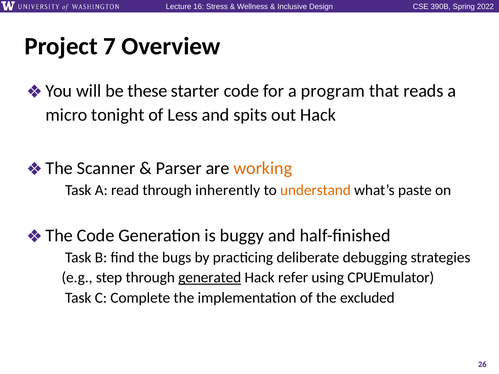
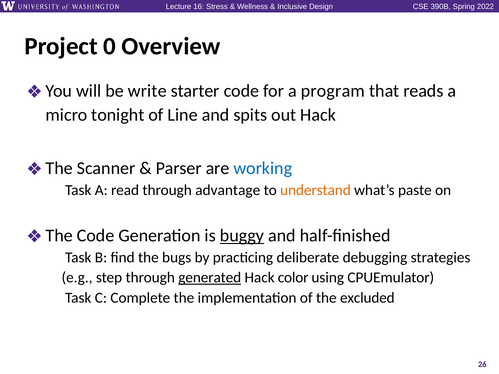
7: 7 -> 0
these: these -> write
Less: Less -> Line
working colour: orange -> blue
inherently: inherently -> advantage
buggy underline: none -> present
refer: refer -> color
